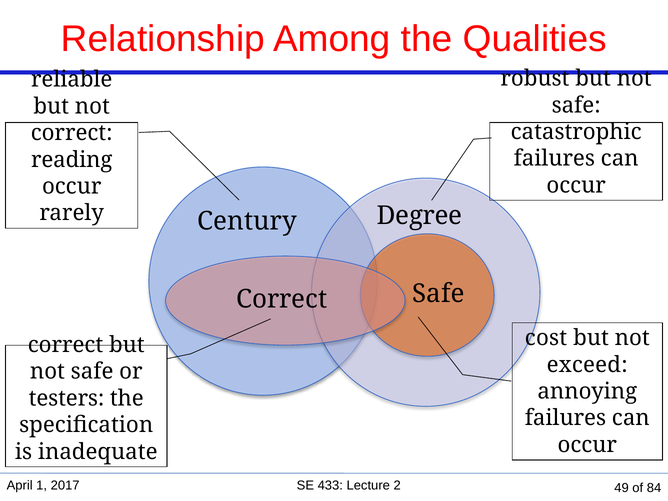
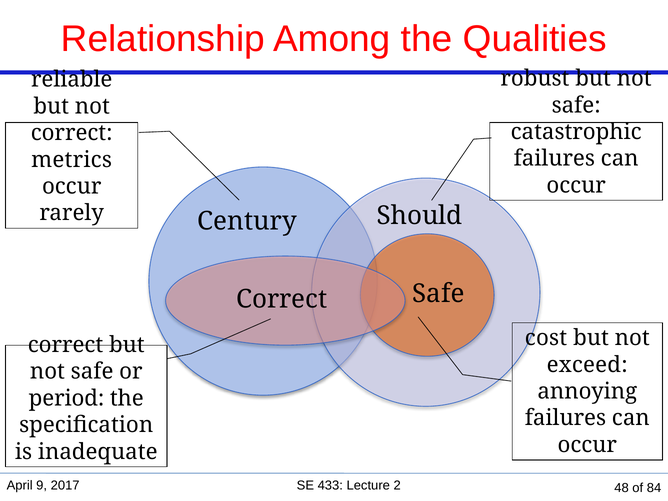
reading: reading -> metrics
Degree: Degree -> Should
testers: testers -> period
1: 1 -> 9
49: 49 -> 48
